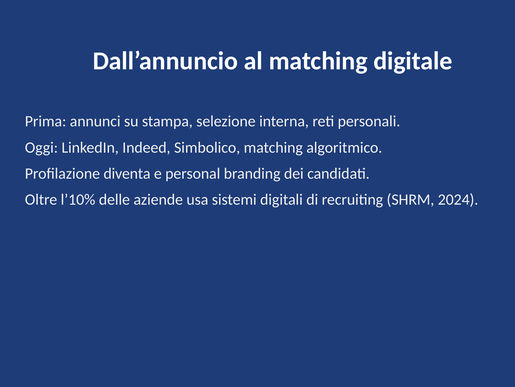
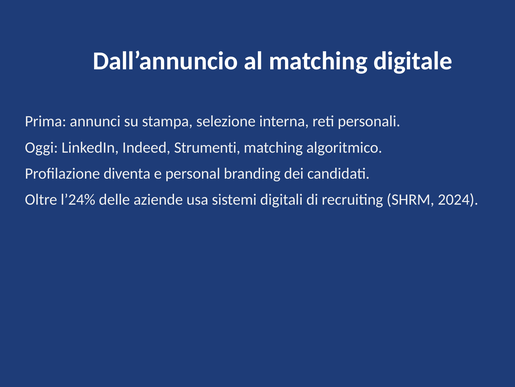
Simbolico: Simbolico -> Strumenti
l’10%: l’10% -> l’24%
